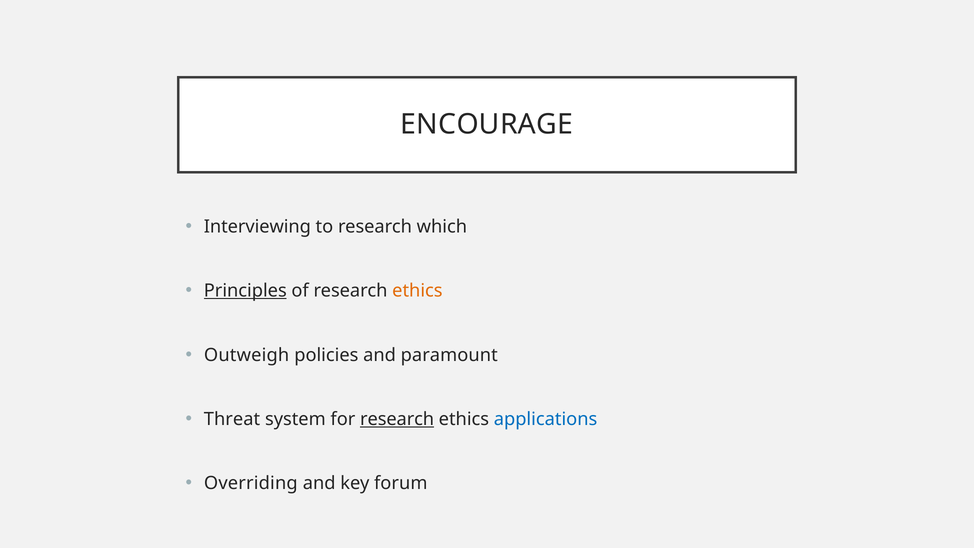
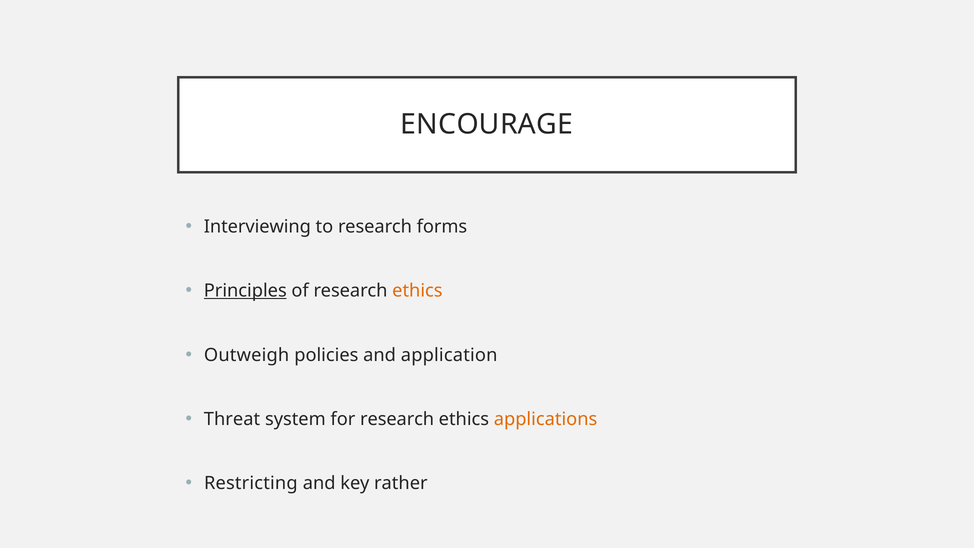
which: which -> forms
paramount: paramount -> application
research at (397, 419) underline: present -> none
applications colour: blue -> orange
Overriding: Overriding -> Restricting
forum: forum -> rather
